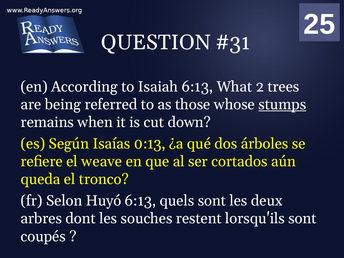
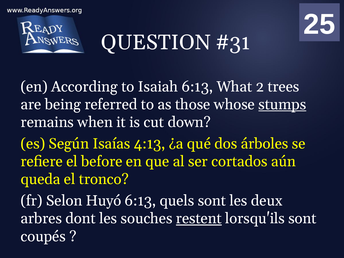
0:13: 0:13 -> 4:13
weave: weave -> before
restent underline: none -> present
